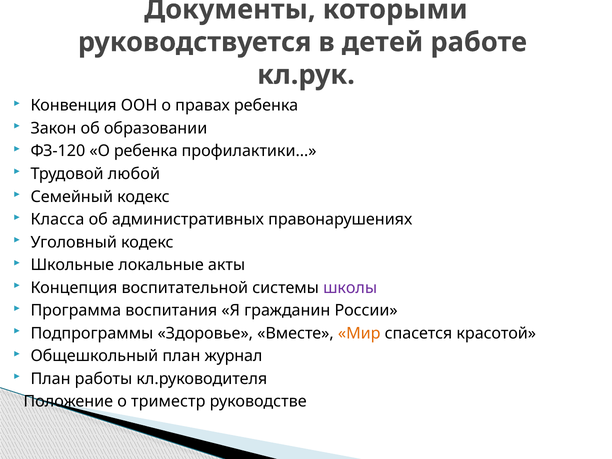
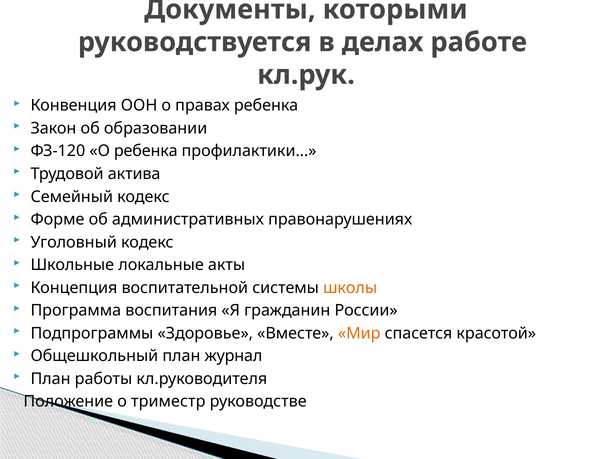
детей: детей -> делах
любой: любой -> актива
Класса: Класса -> Форме
школы colour: purple -> orange
